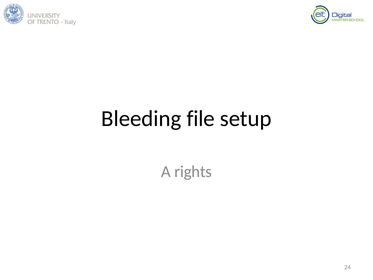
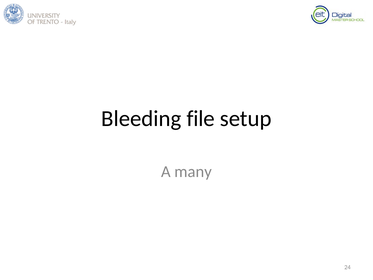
rights: rights -> many
